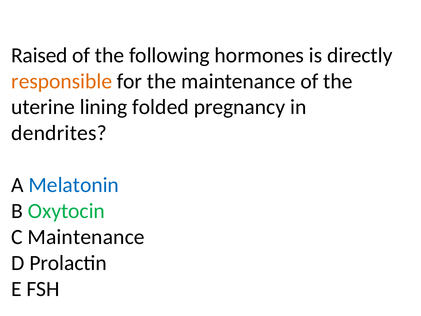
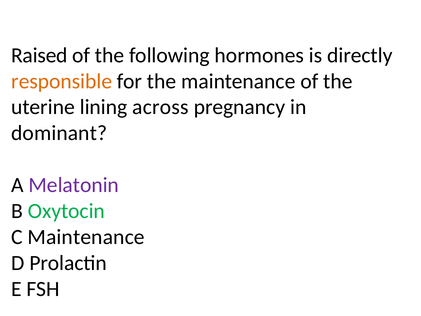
folded: folded -> across
dendrites: dendrites -> dominant
Melatonin colour: blue -> purple
